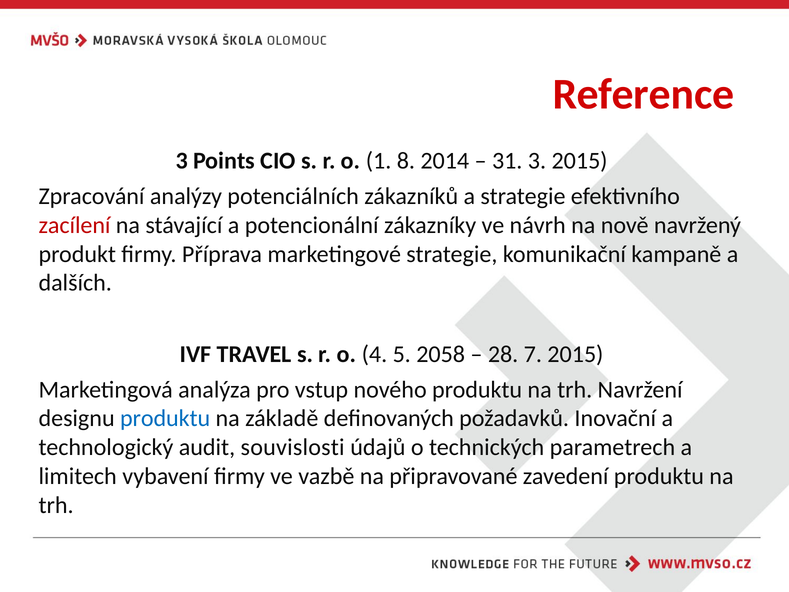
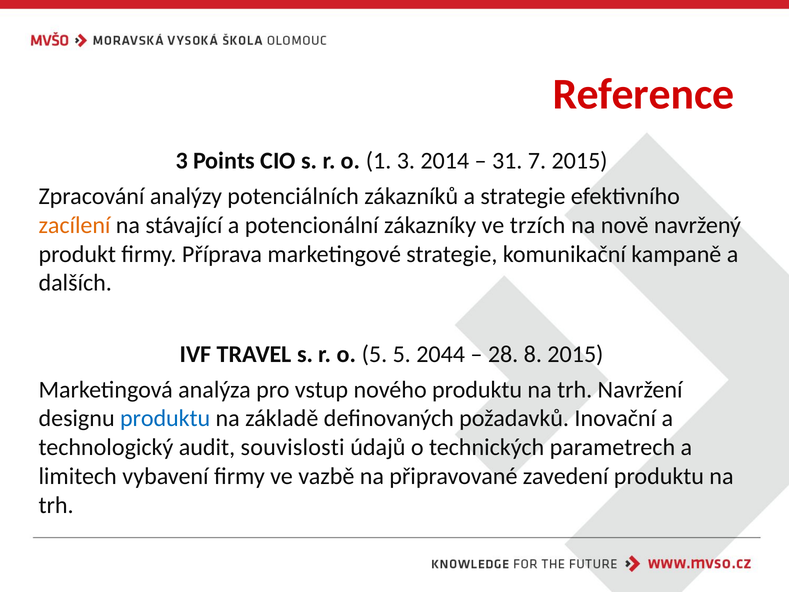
1 8: 8 -> 3
31 3: 3 -> 7
zacílení colour: red -> orange
návrh: návrh -> trzích
o 4: 4 -> 5
2058: 2058 -> 2044
7: 7 -> 8
